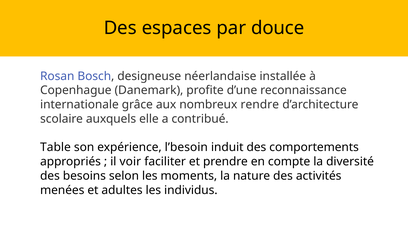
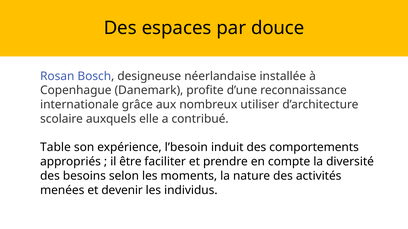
rendre: rendre -> utiliser
voir: voir -> être
adultes: adultes -> devenir
